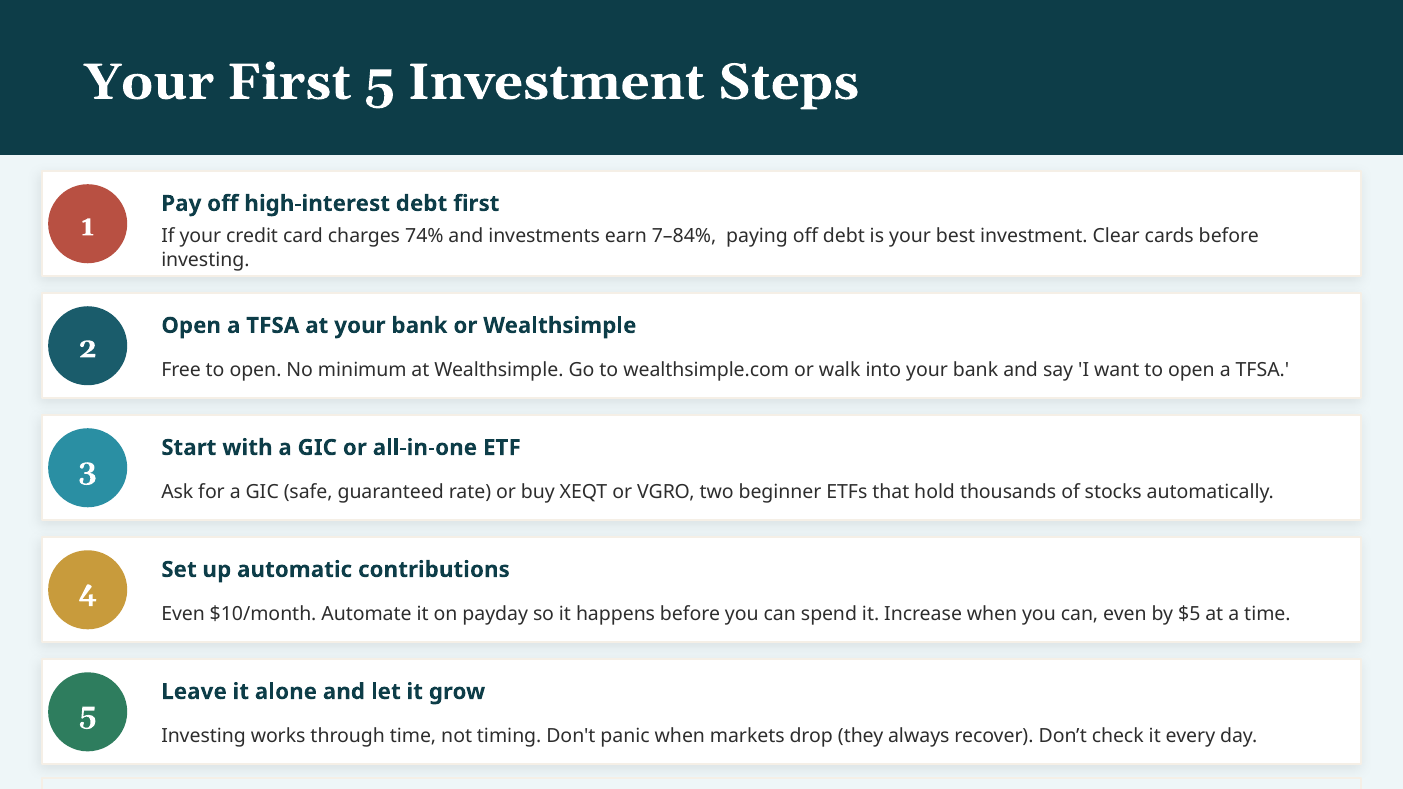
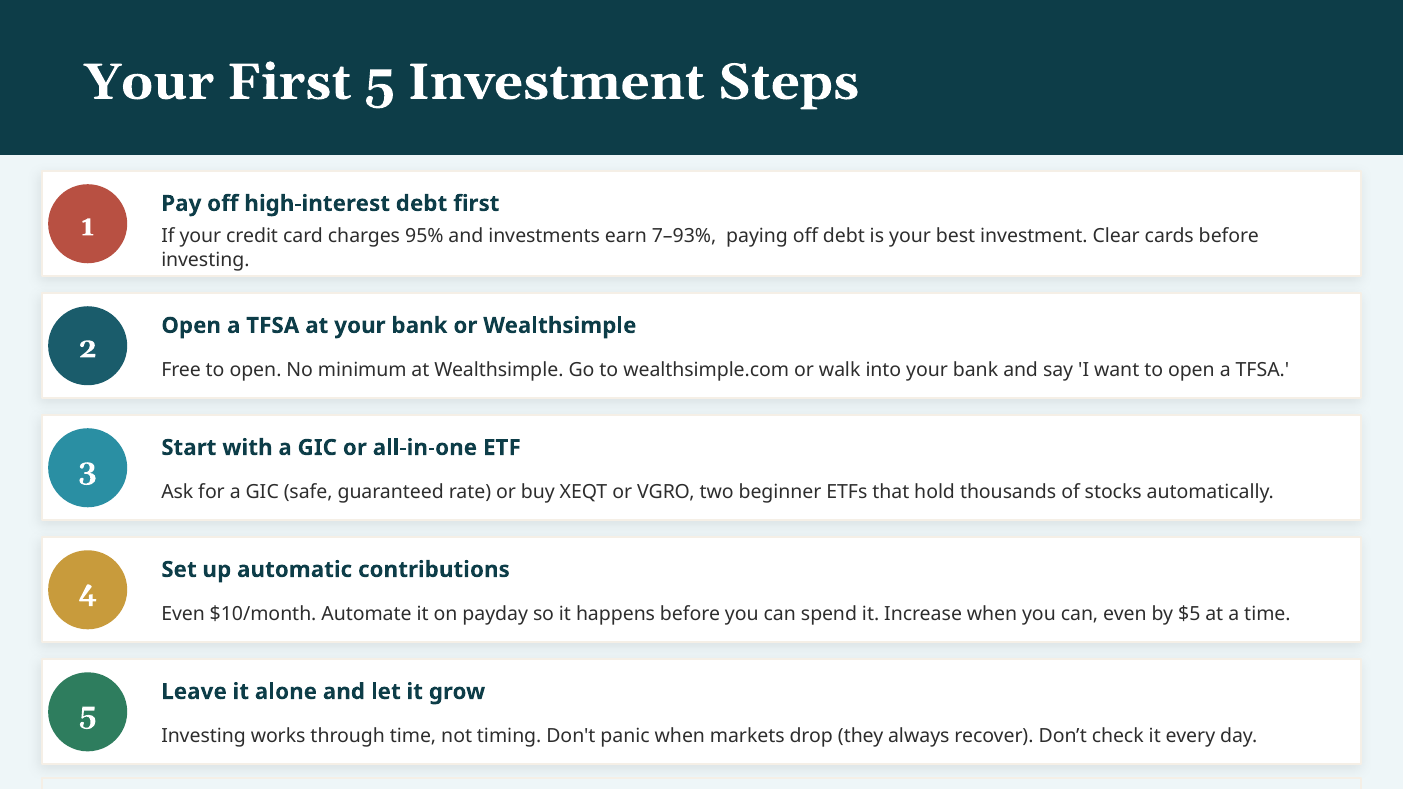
74%: 74% -> 95%
7–84%: 7–84% -> 7–93%
